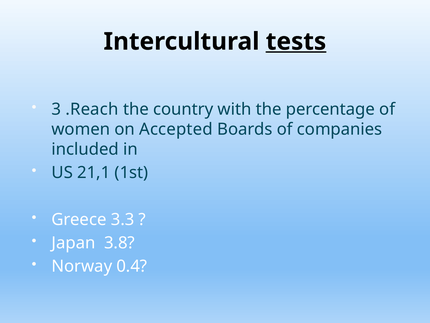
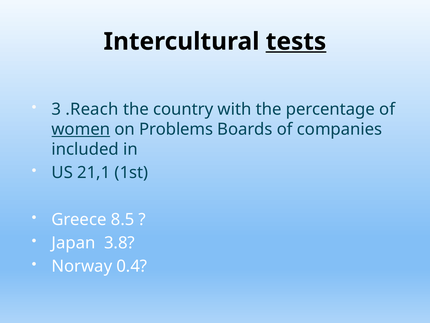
women underline: none -> present
Accepted: Accepted -> Problems
3.3: 3.3 -> 8.5
